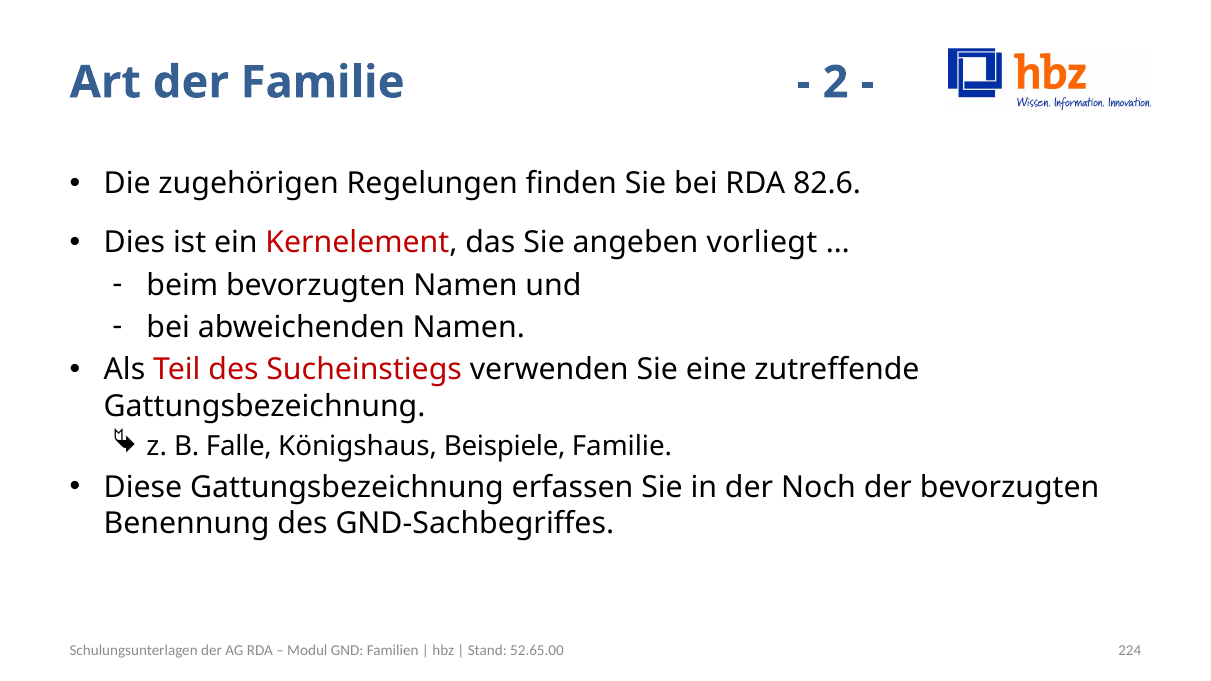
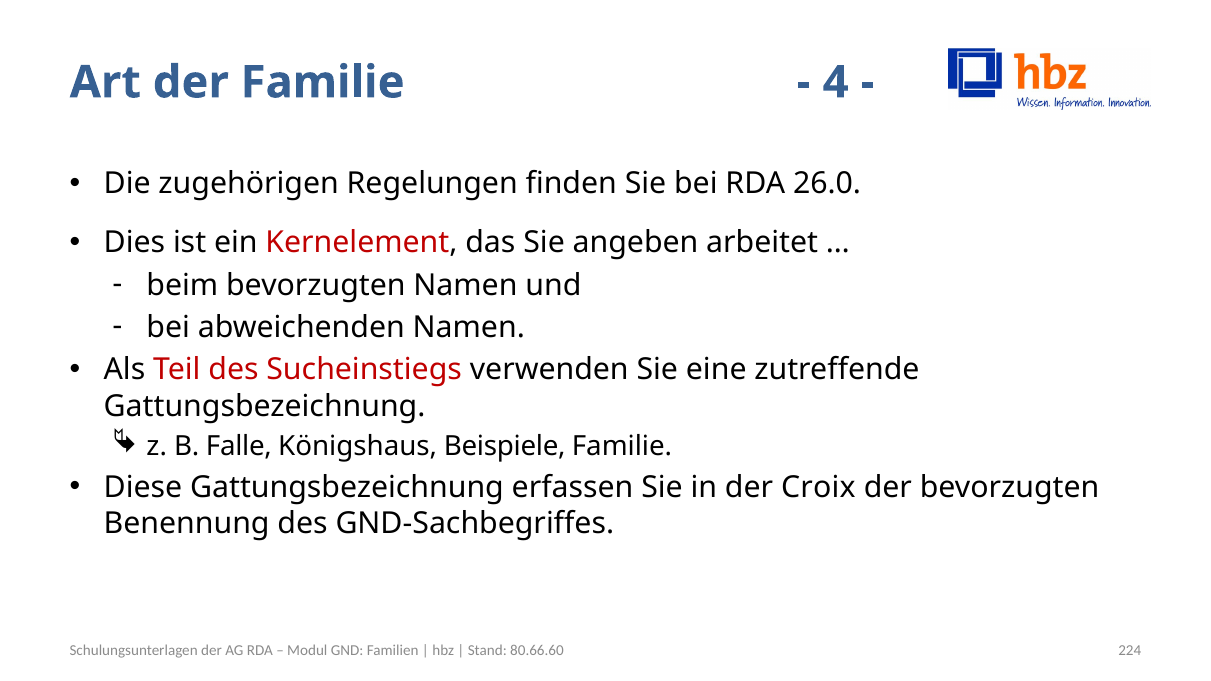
2: 2 -> 4
82.6: 82.6 -> 26.0
vorliegt: vorliegt -> arbeitet
Noch: Noch -> Croix
52.65.00: 52.65.00 -> 80.66.60
